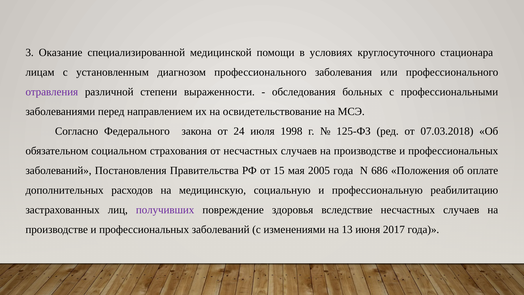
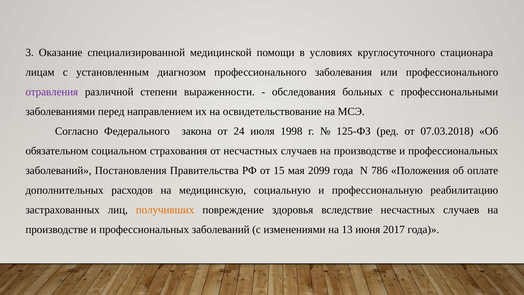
2005: 2005 -> 2099
686: 686 -> 786
получивших colour: purple -> orange
